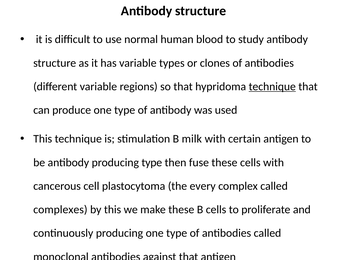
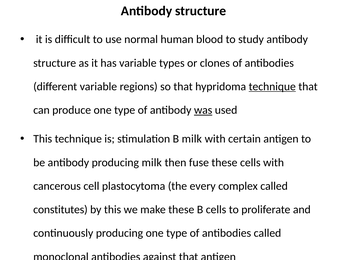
was underline: none -> present
producing type: type -> milk
complexes: complexes -> constitutes
